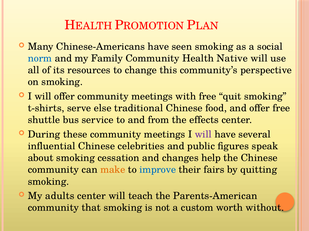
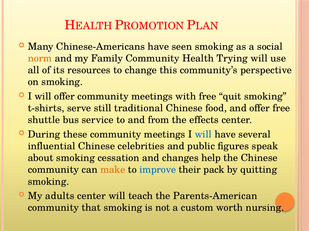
norm colour: blue -> orange
Native: Native -> Trying
else: else -> still
will at (203, 135) colour: purple -> blue
fairs: fairs -> pack
without: without -> nursing
